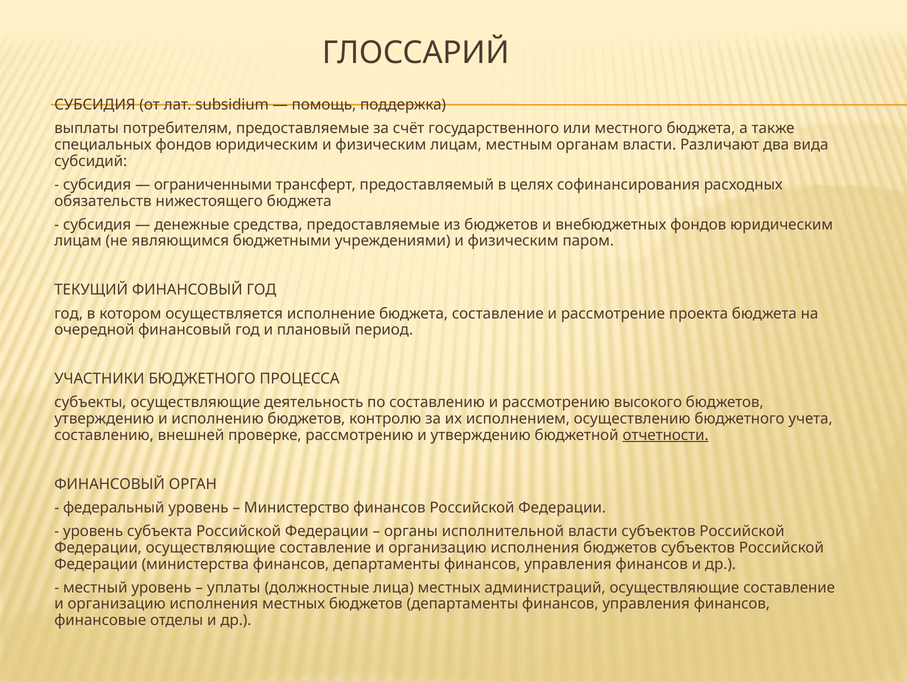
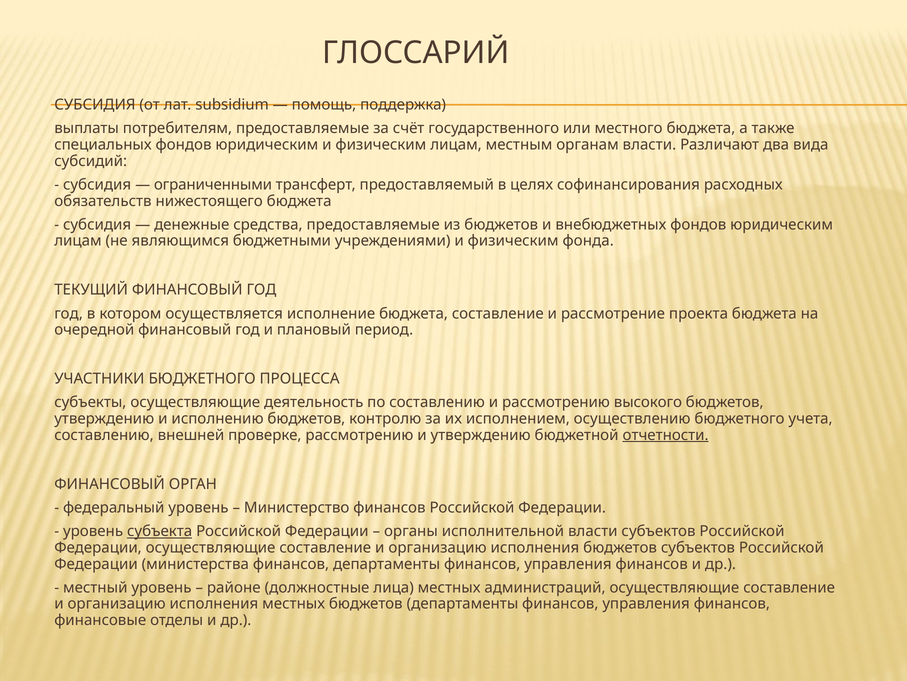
паром: паром -> фонда
субъекта underline: none -> present
уплаты: уплаты -> районе
